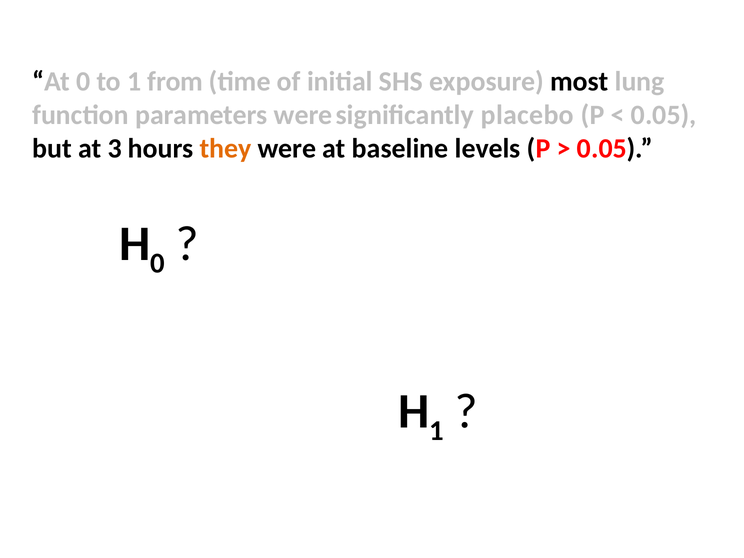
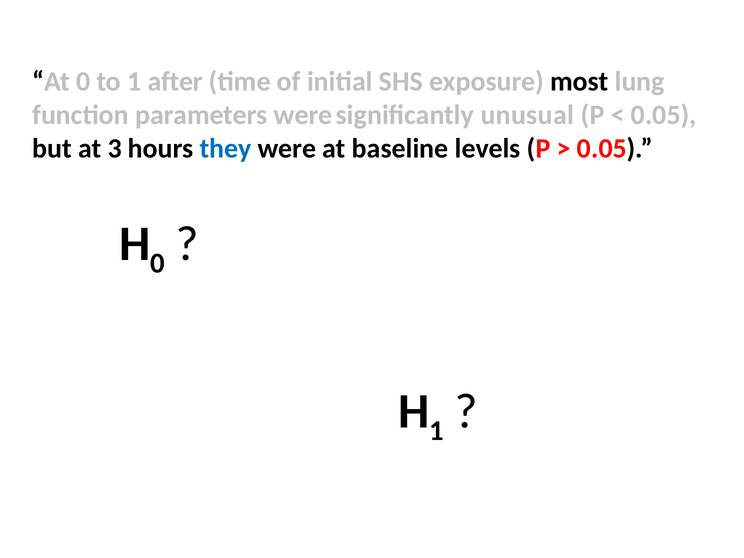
from: from -> after
placebo: placebo -> unusual
they colour: orange -> blue
